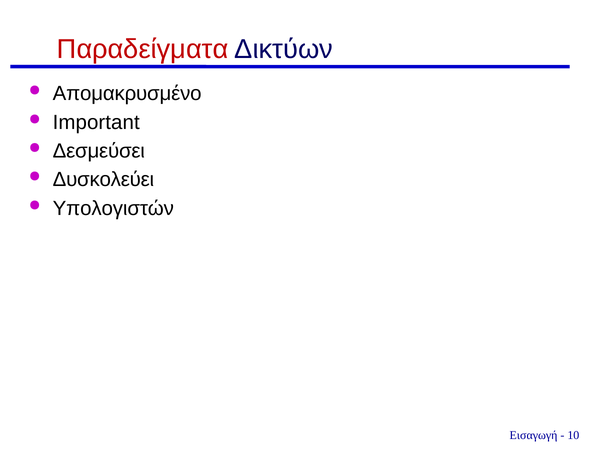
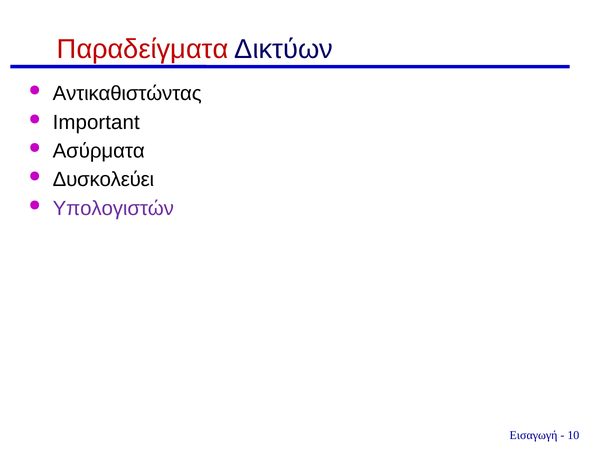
Απομακρυσμένο: Απομακρυσμένο -> Αντικαθιστώντας
Δεσμεύσει: Δεσμεύσει -> Ασύρματα
Υπολογιστών colour: black -> purple
